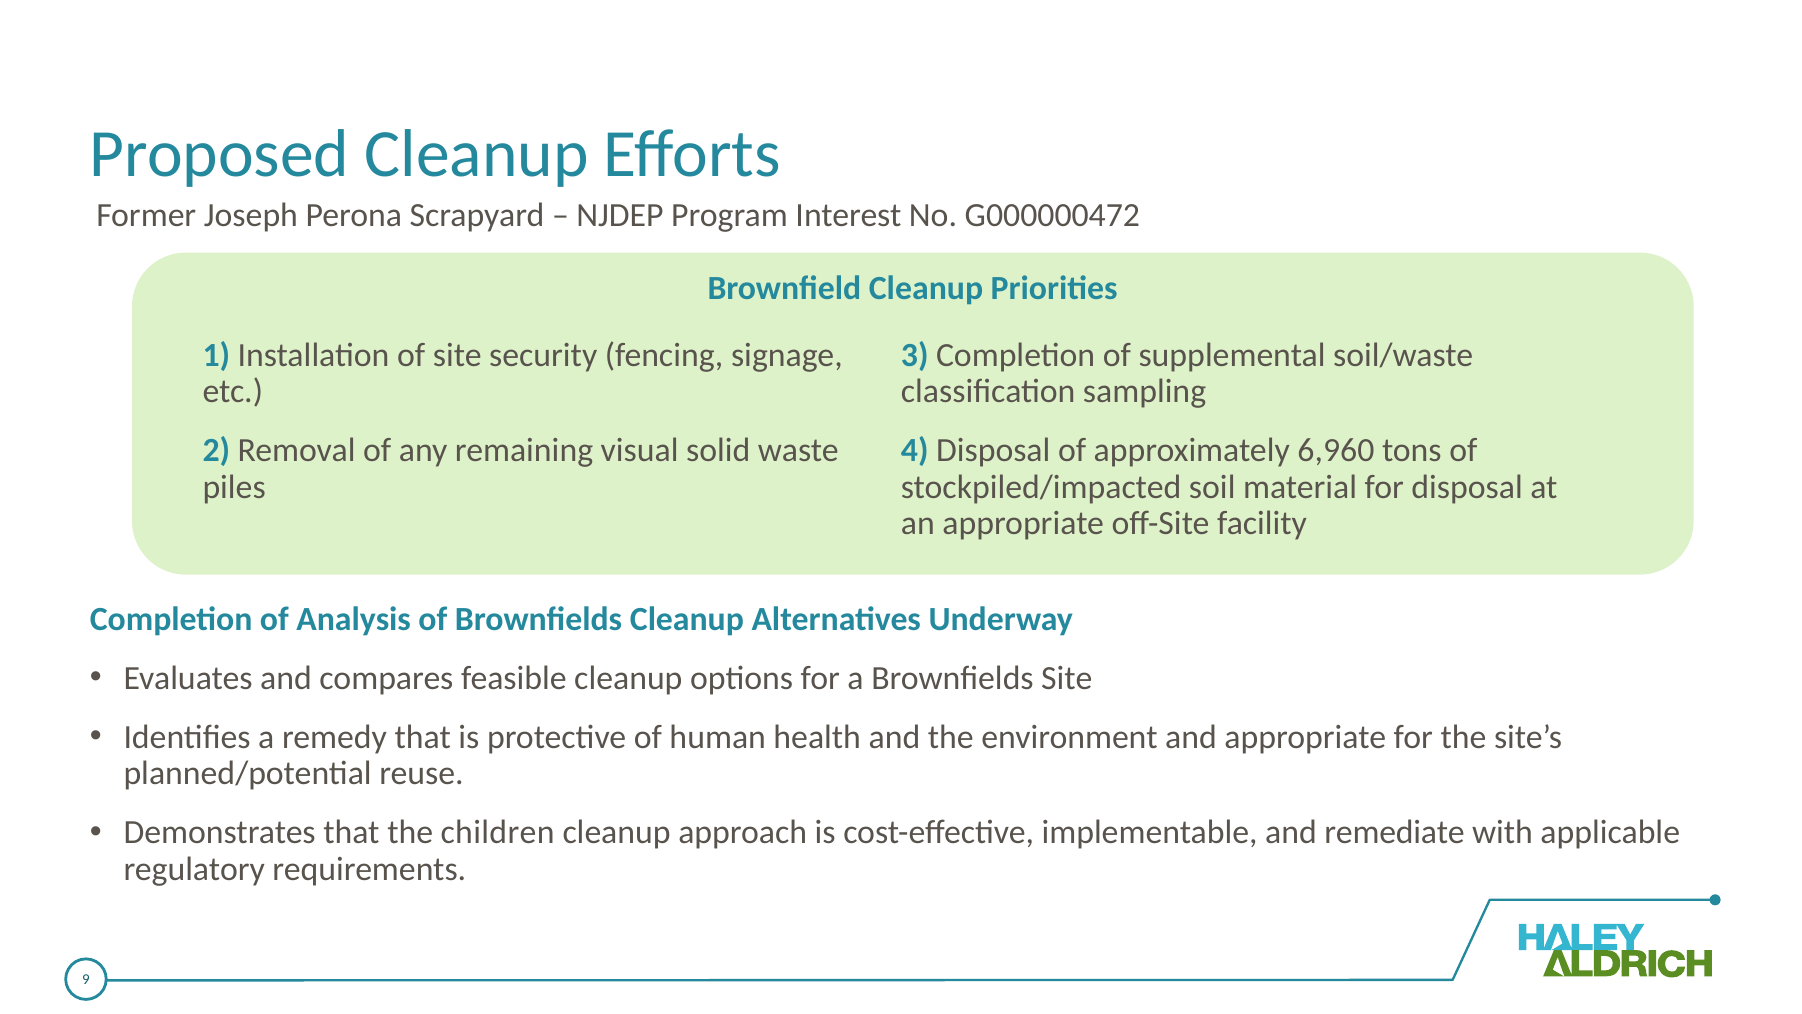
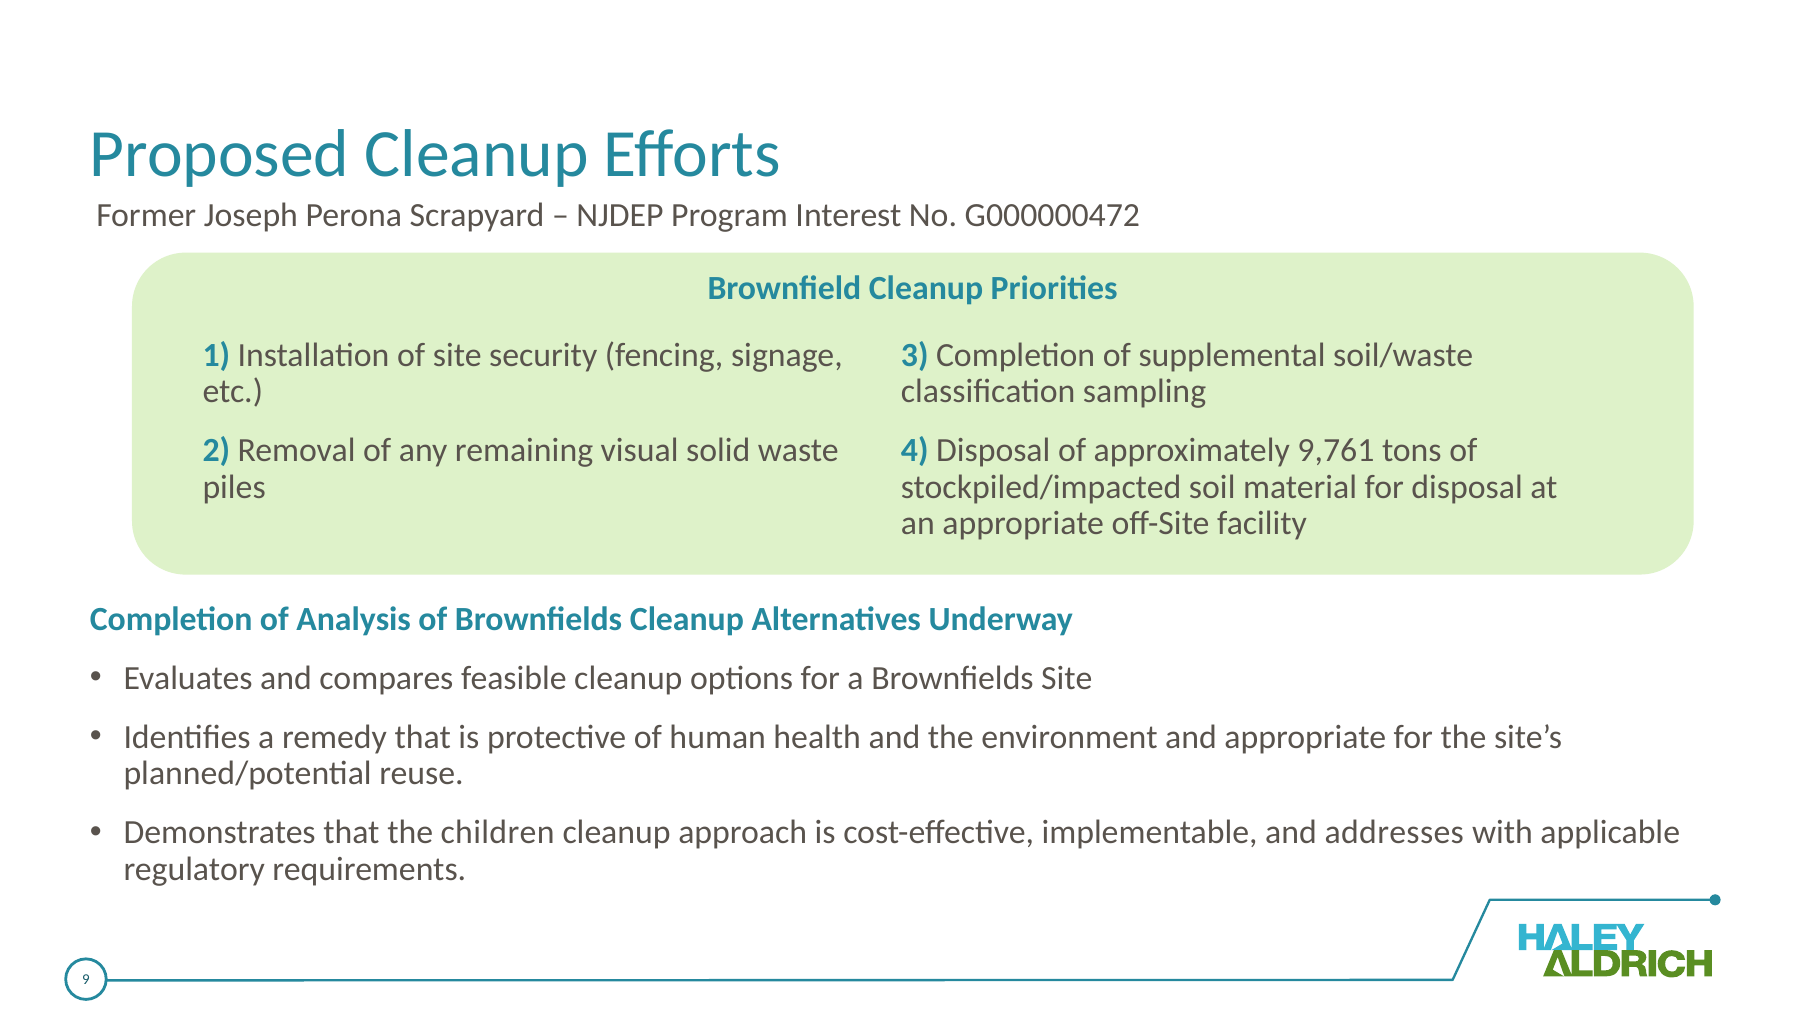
6,960: 6,960 -> 9,761
remediate: remediate -> addresses
